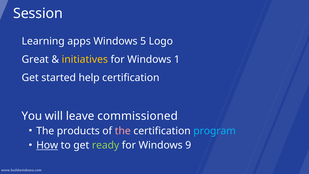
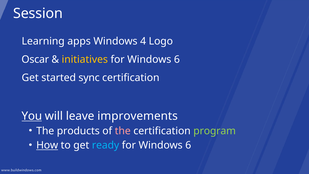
5: 5 -> 4
Great: Great -> Oscar
1 at (177, 59): 1 -> 6
help: help -> sync
You underline: none -> present
commissioned: commissioned -> improvements
program colour: light blue -> light green
ready colour: light green -> light blue
9 at (188, 145): 9 -> 6
